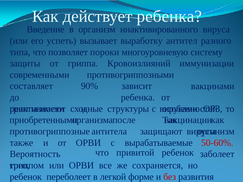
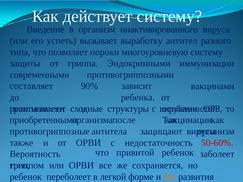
действует ребенка: ребенка -> систему
Кровоизлияний: Кровоизлияний -> Эндокринными
вырабатываемые: вырабатываемые -> недостаточность
без colour: red -> orange
